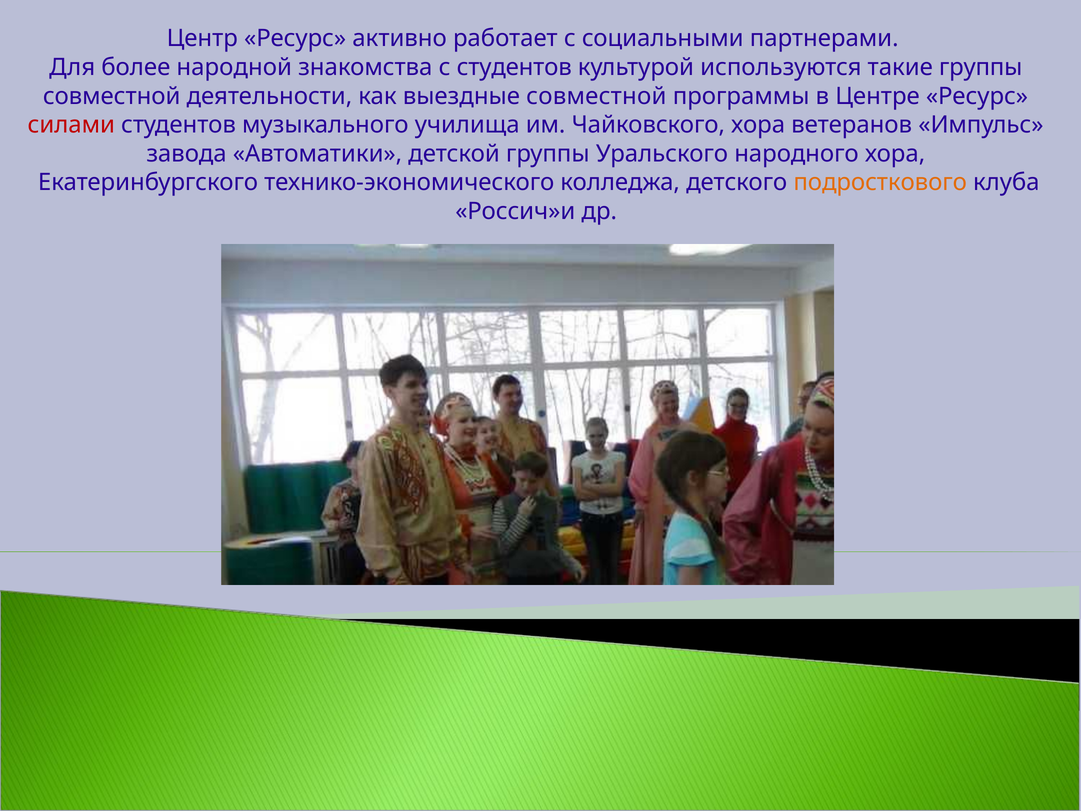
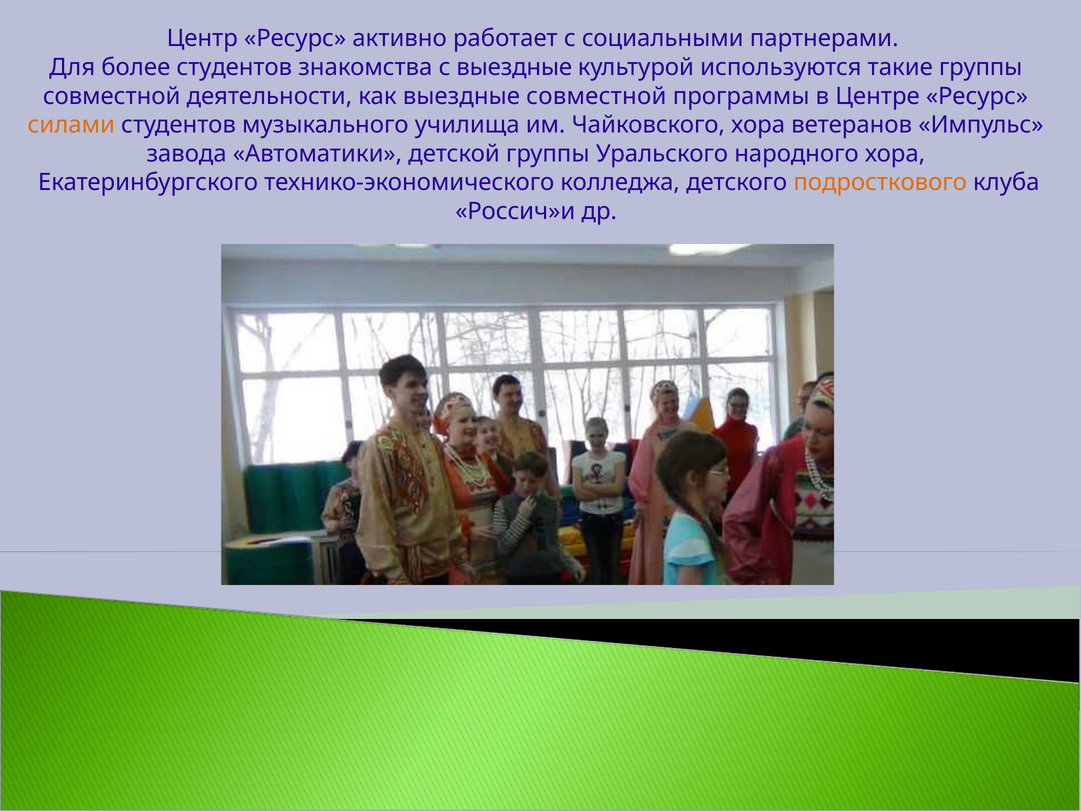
более народной: народной -> студентов
с студентов: студентов -> выездные
силами colour: red -> orange
